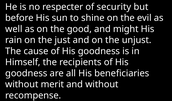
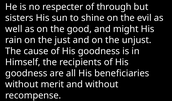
security: security -> through
before: before -> sisters
